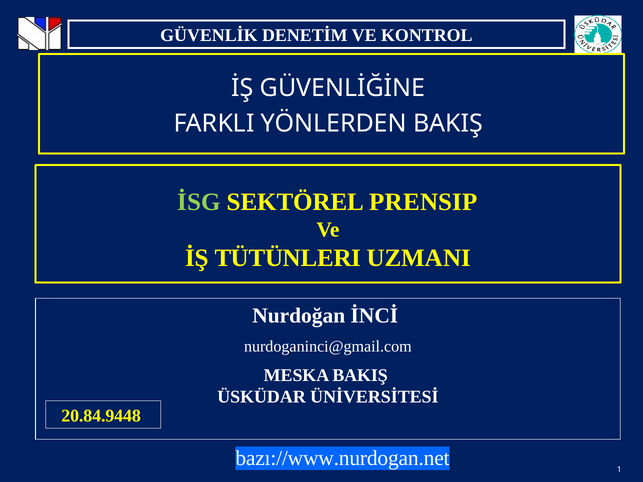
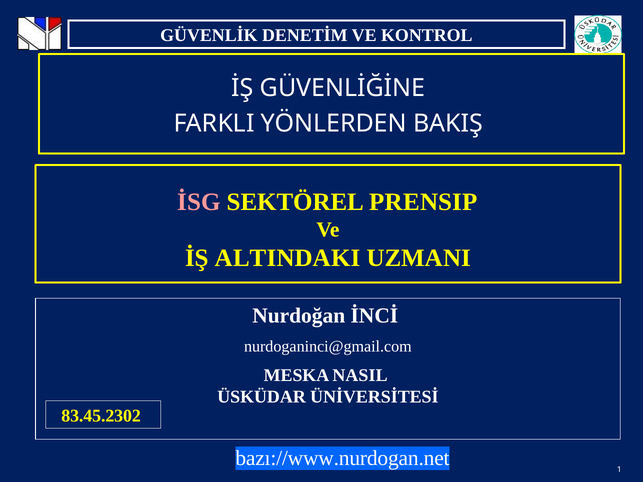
İSG colour: light green -> pink
TÜTÜNLERI: TÜTÜNLERI -> ALTINDAKI
MESKA BAKIŞ: BAKIŞ -> NASIL
20.84.9448: 20.84.9448 -> 83.45.2302
